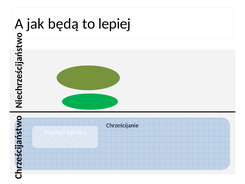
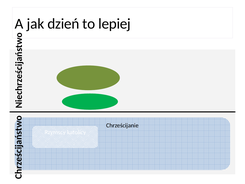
będą: będą -> dzień
